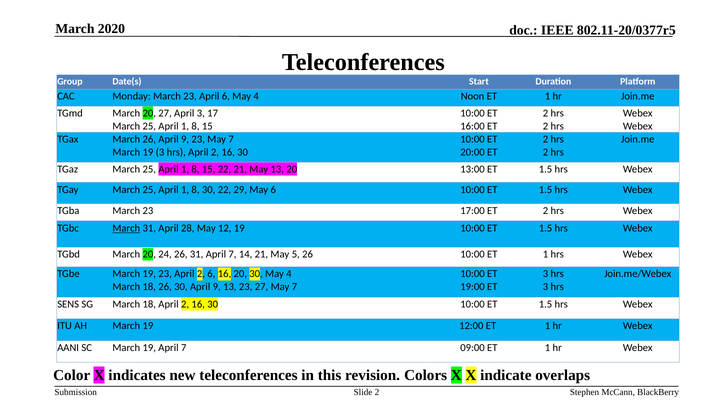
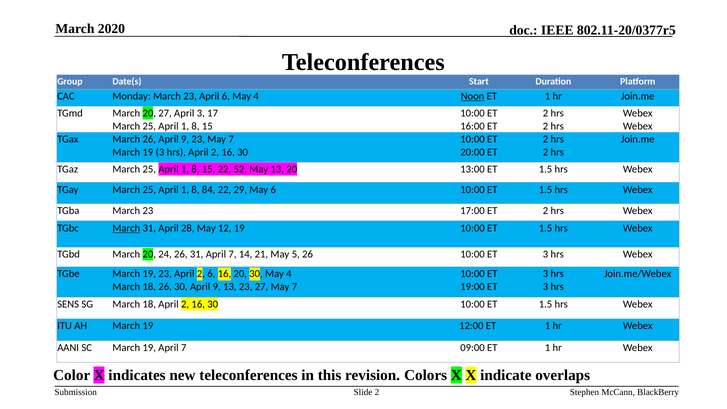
Noon underline: none -> present
22 21: 21 -> 52
8 30: 30 -> 84
10:00 ET 1: 1 -> 3
